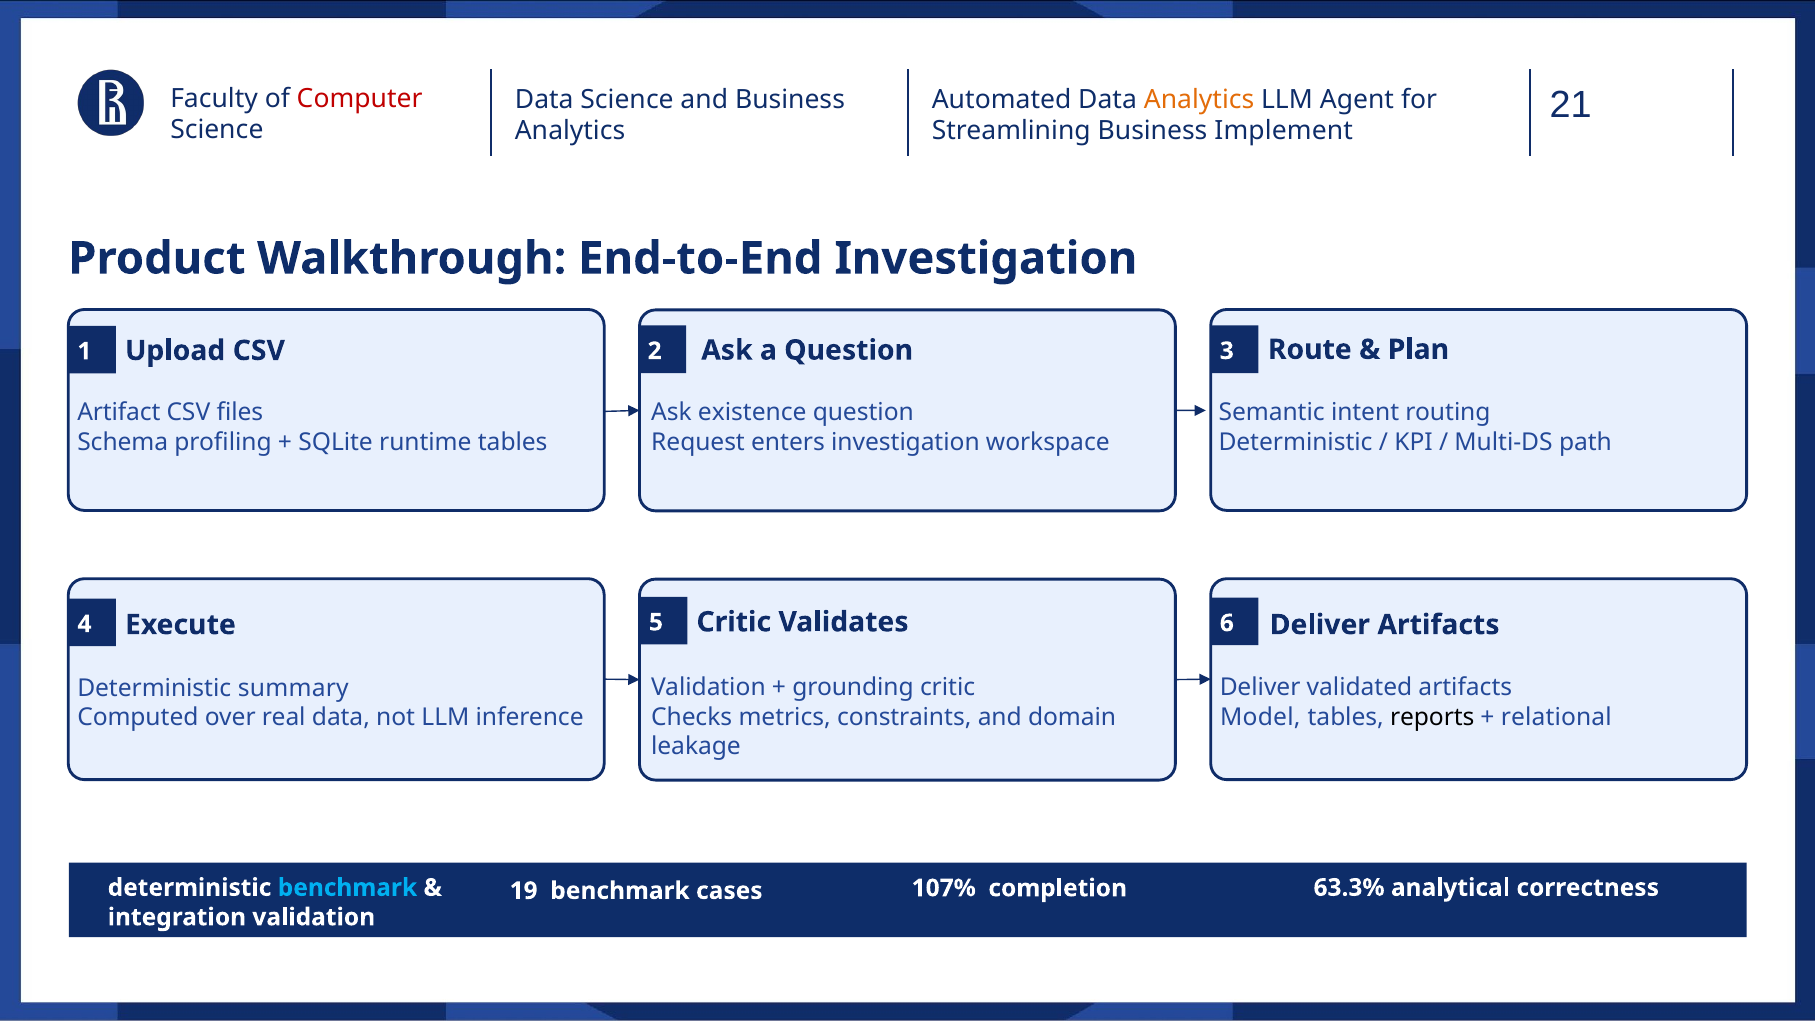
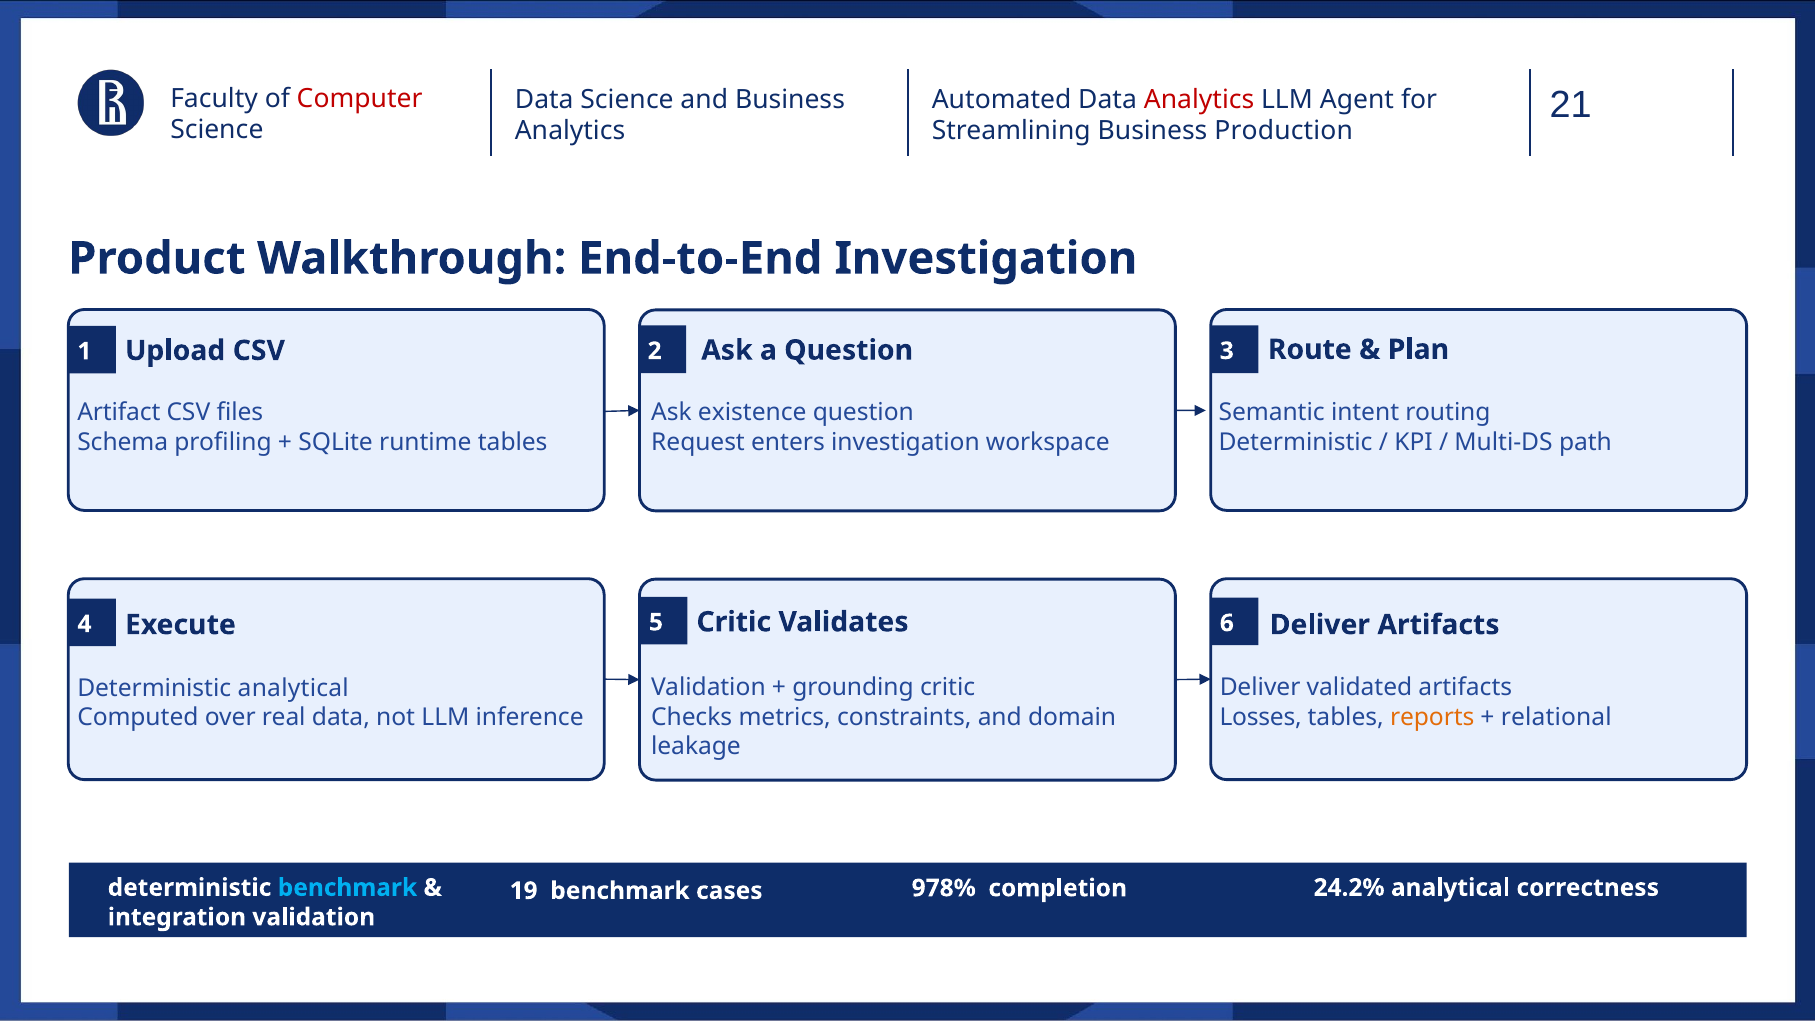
Analytics at (1199, 99) colour: orange -> red
Implement: Implement -> Production
Deterministic summary: summary -> analytical
Model: Model -> Losses
reports colour: black -> orange
107%: 107% -> 978%
63.3%: 63.3% -> 24.2%
